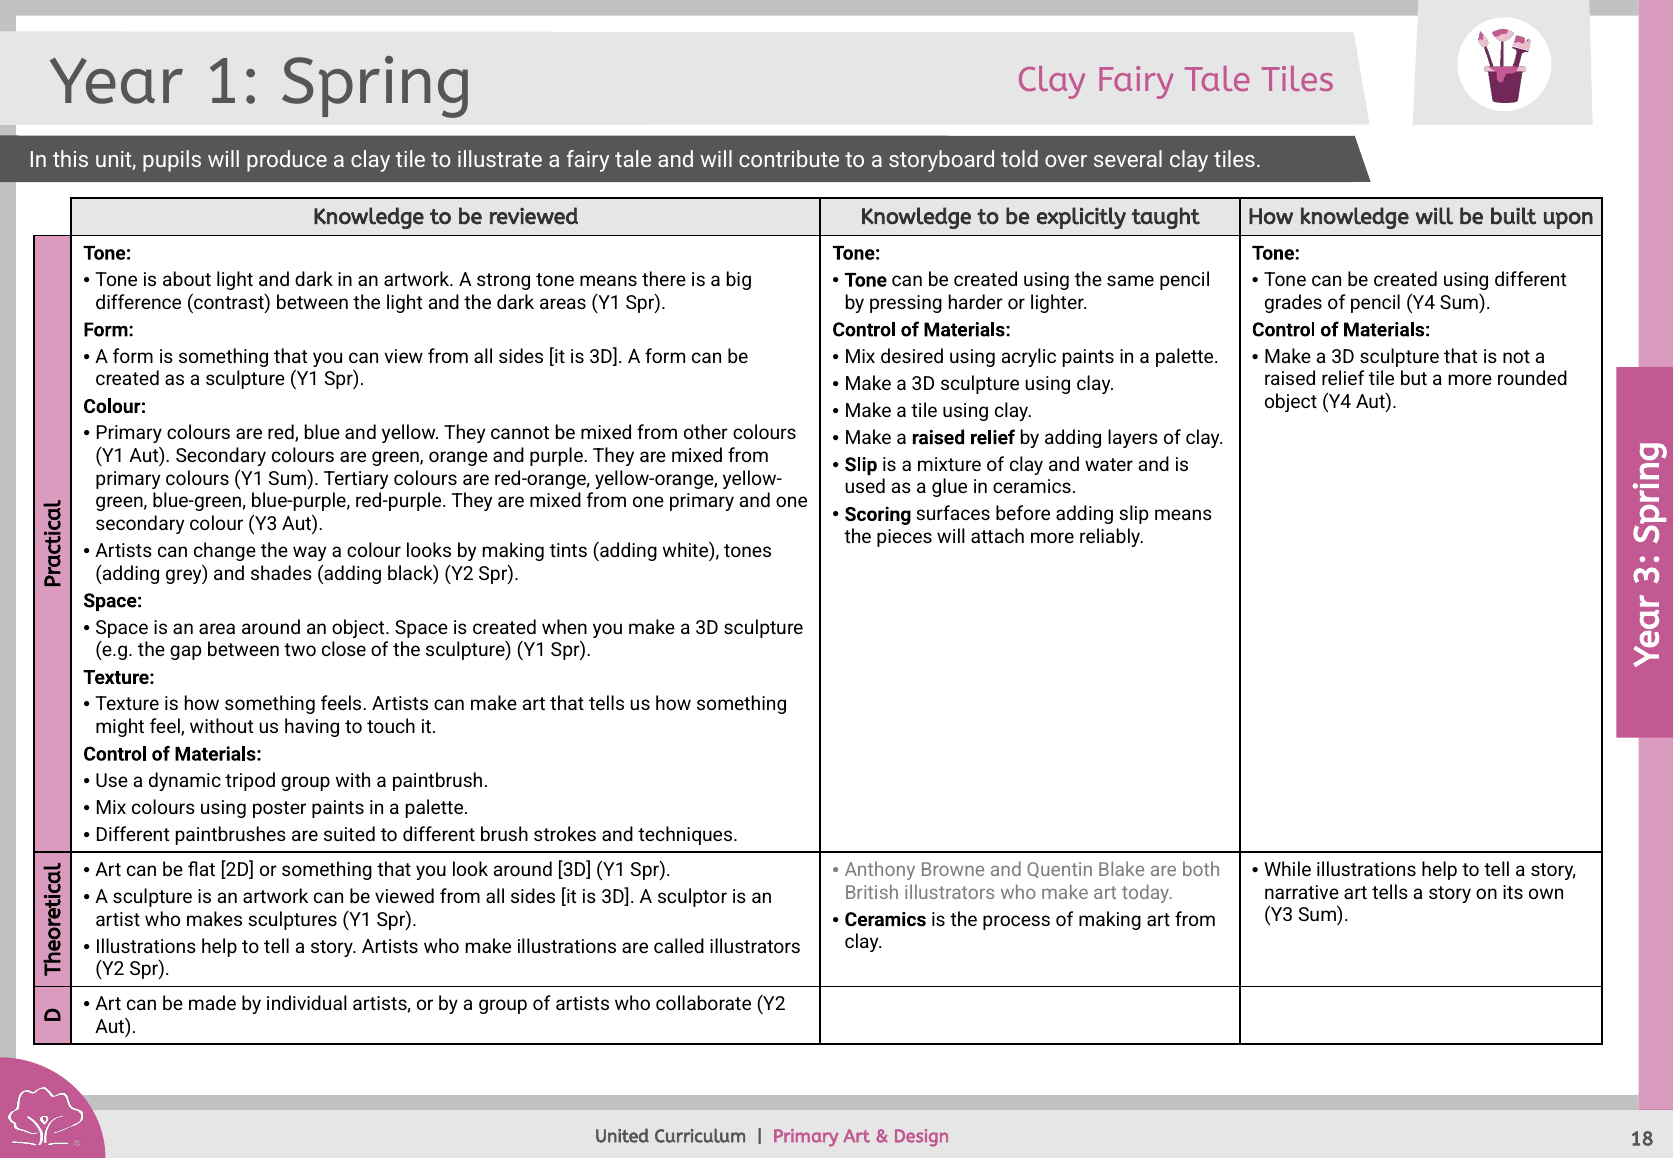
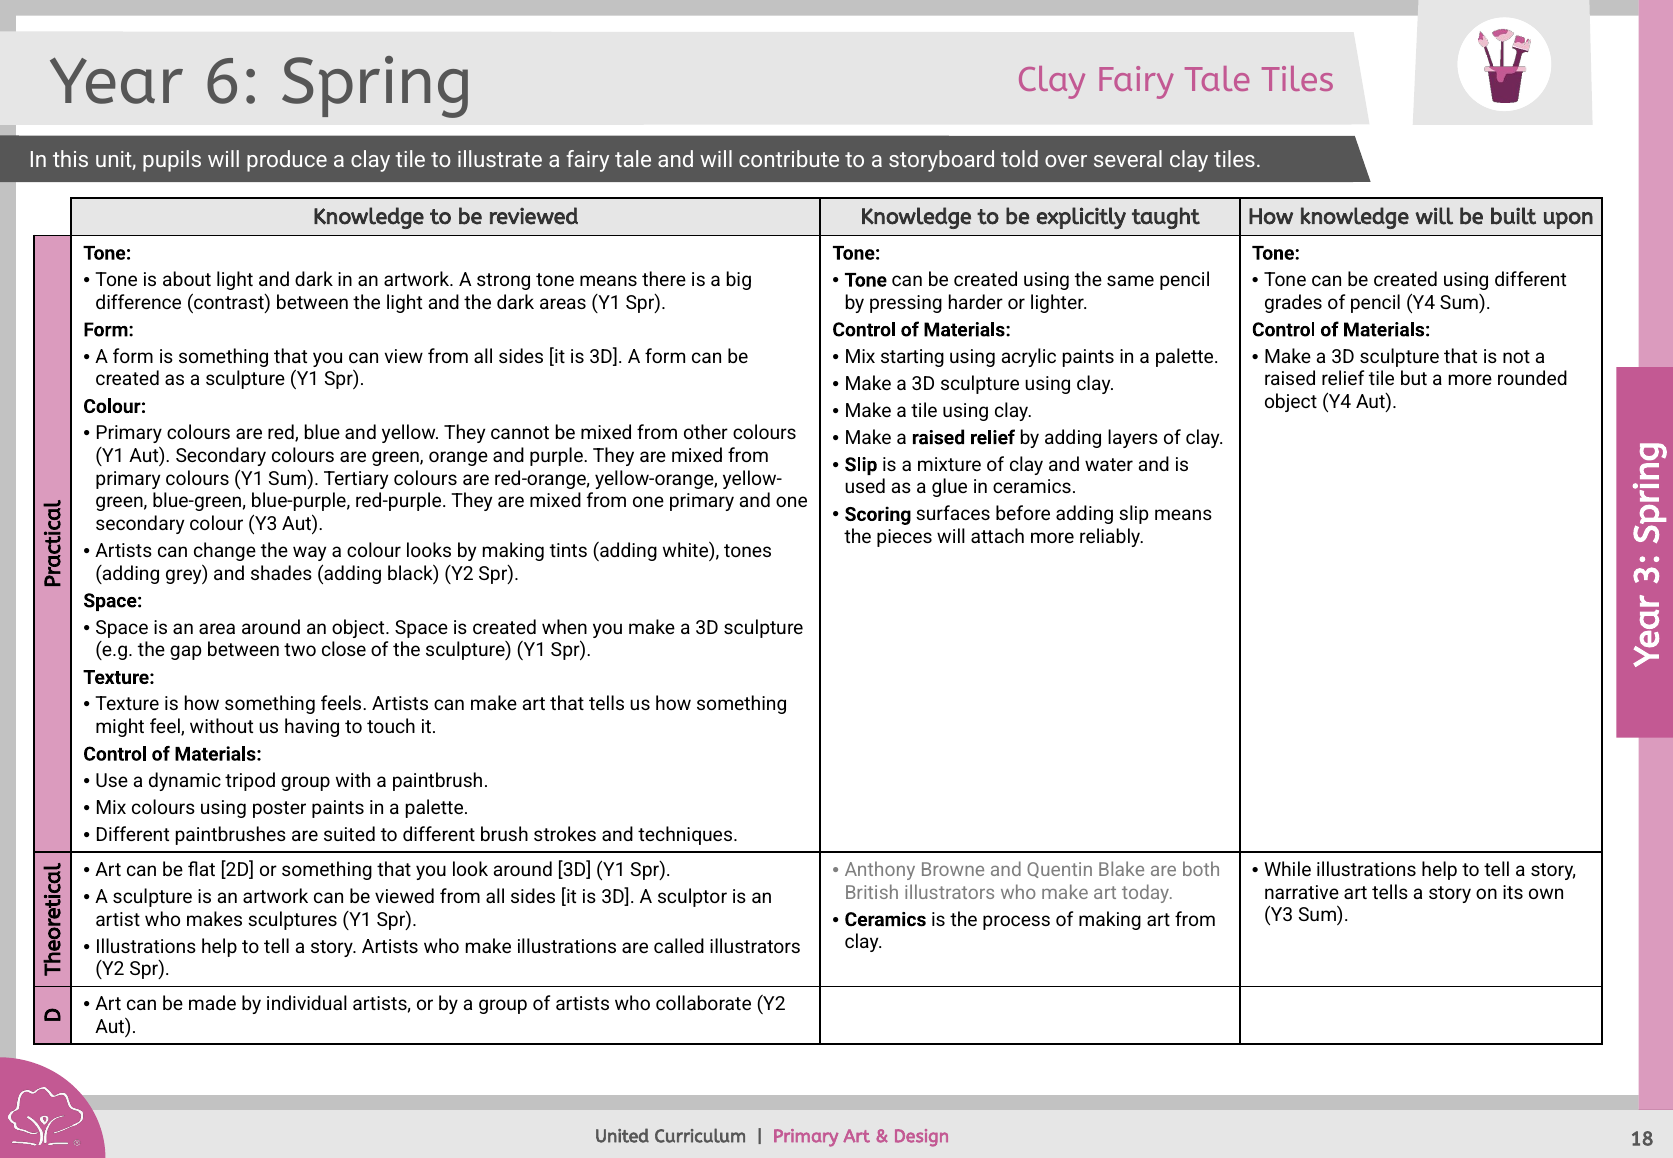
1: 1 -> 6
desired: desired -> starting
